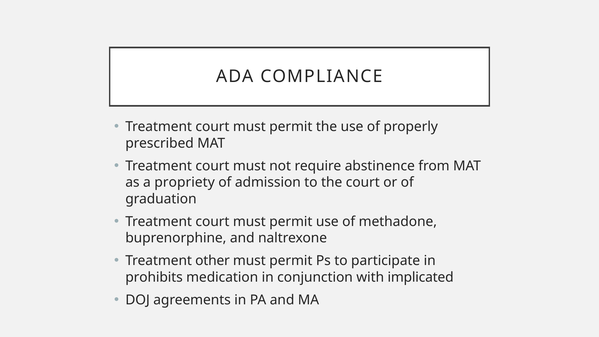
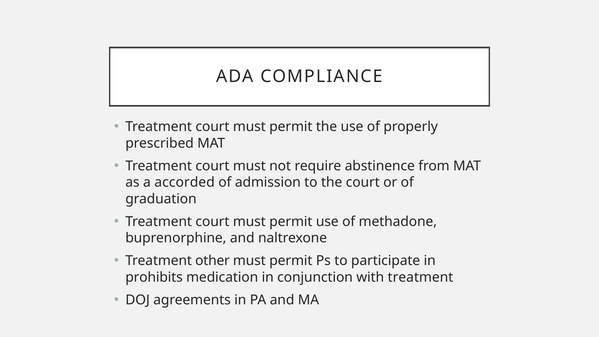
propriety: propriety -> accorded
with implicated: implicated -> treatment
